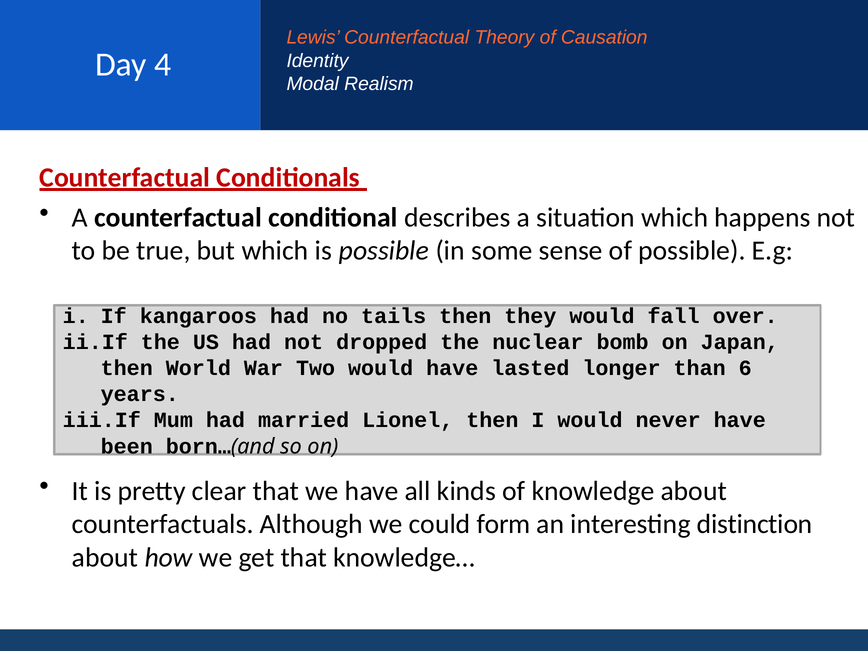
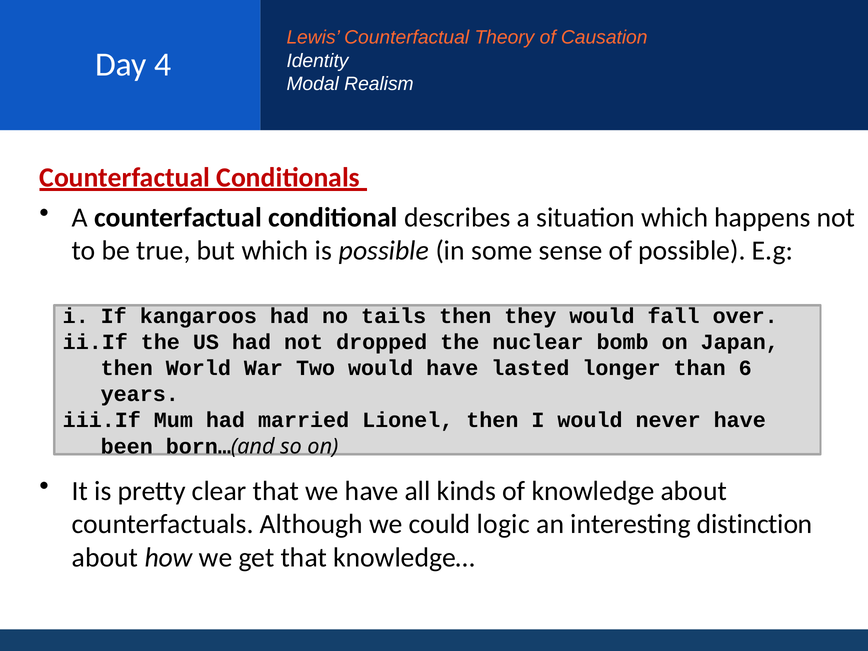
form: form -> logic
